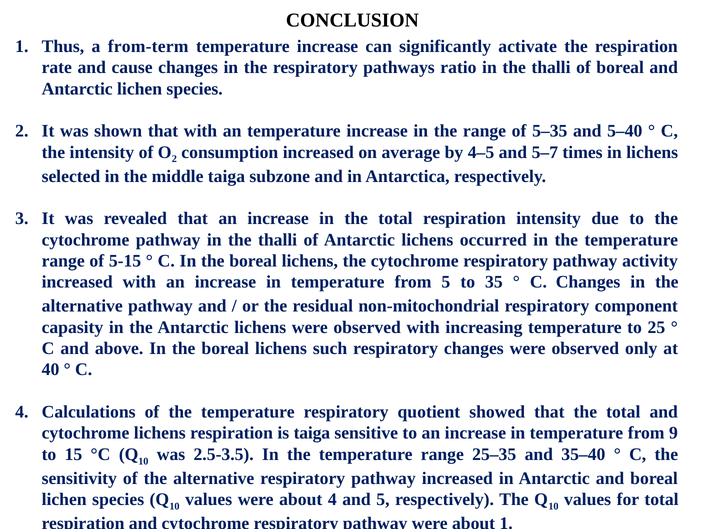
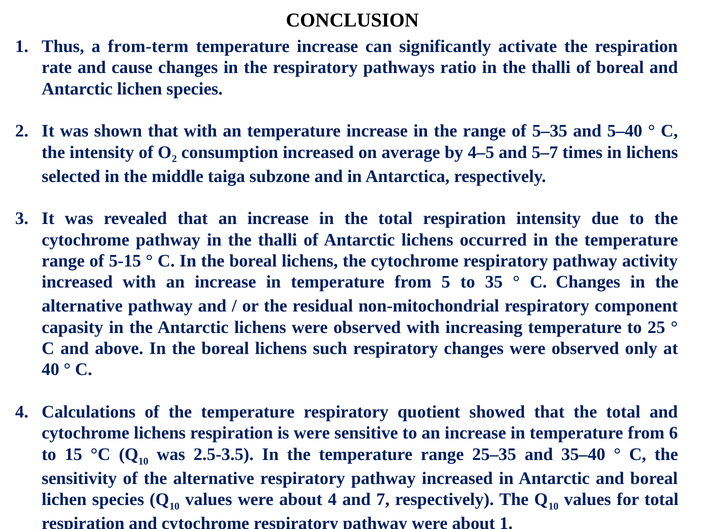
is taiga: taiga -> were
9: 9 -> 6
and 5: 5 -> 7
